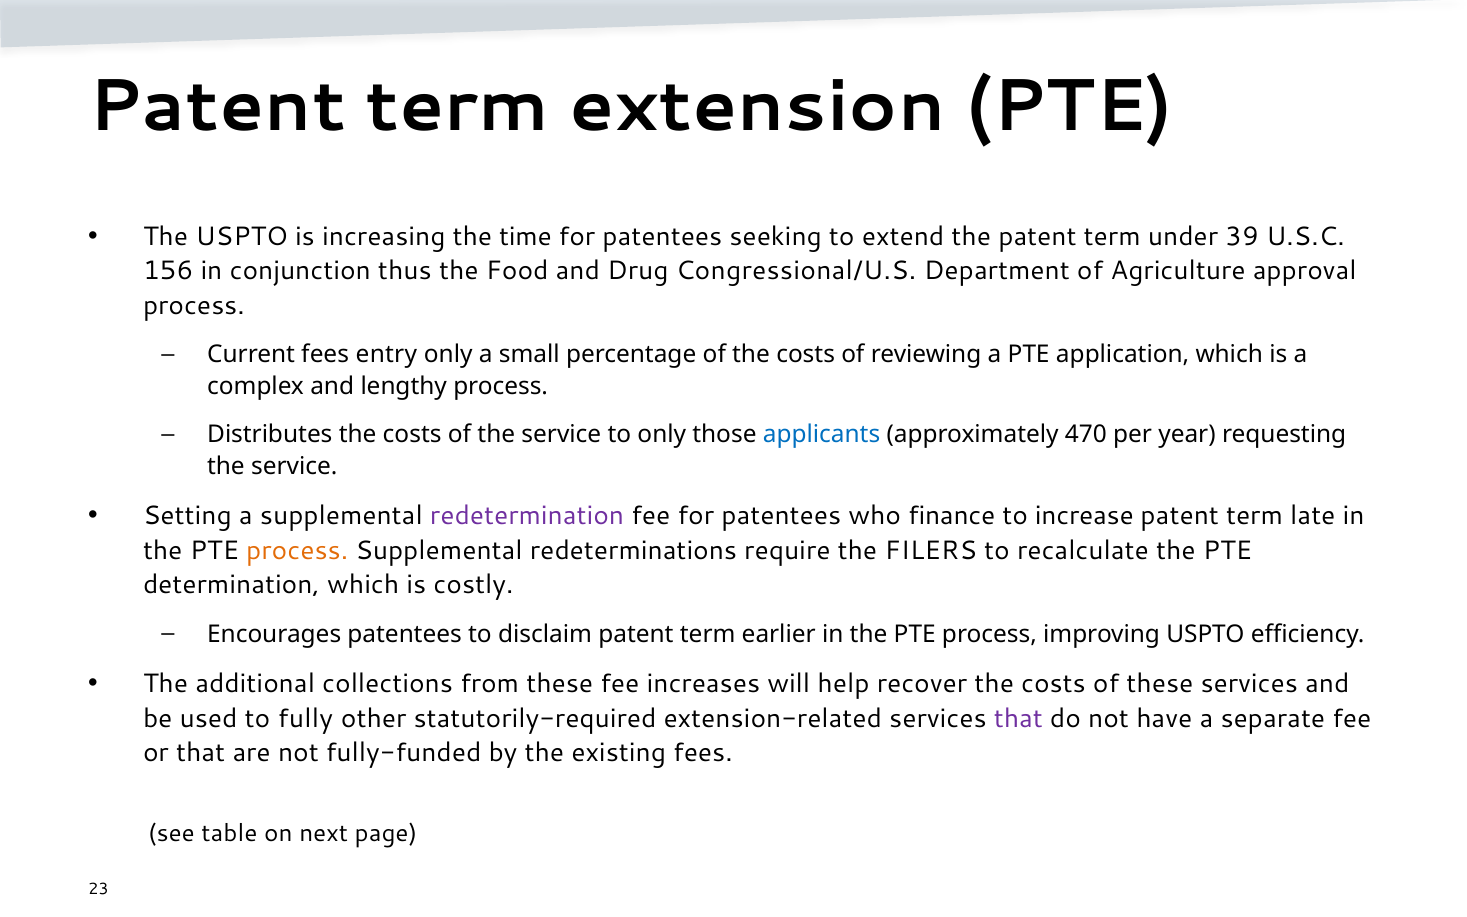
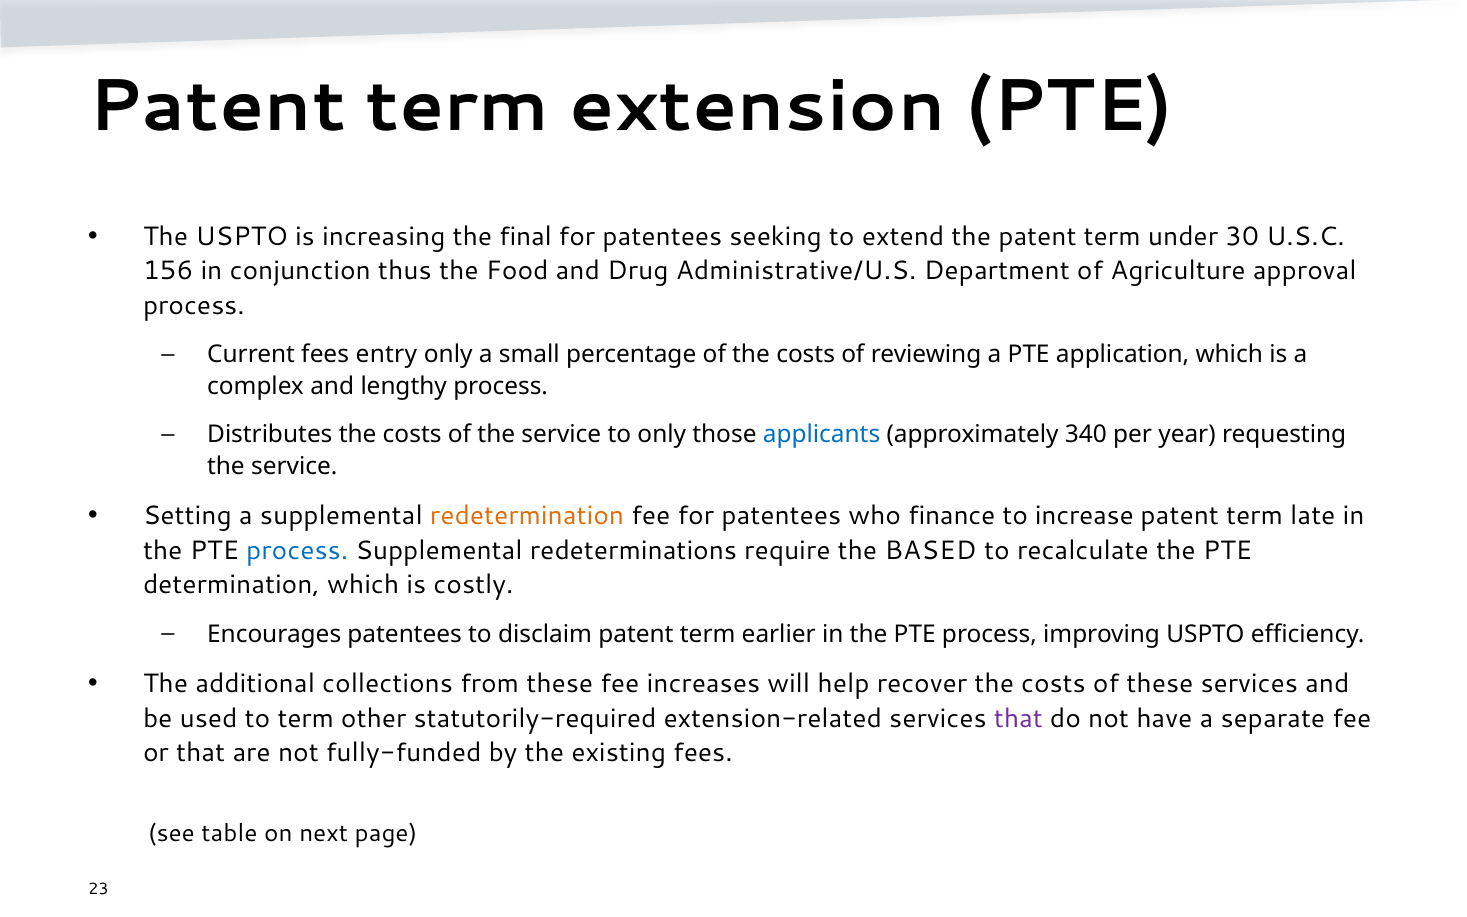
time: time -> final
39: 39 -> 30
Congressional/U.S: Congressional/U.S -> Administrative/U.S
470: 470 -> 340
redetermination colour: purple -> orange
process at (297, 550) colour: orange -> blue
FILERS: FILERS -> BASED
to fully: fully -> term
